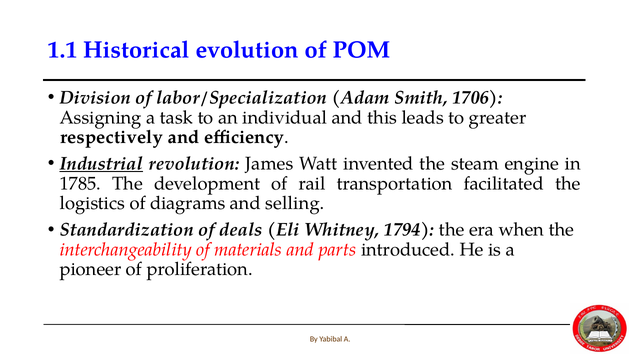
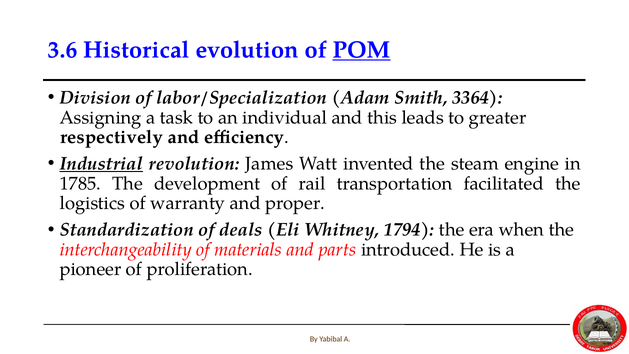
1.1: 1.1 -> 3.6
POM underline: none -> present
1706: 1706 -> 3364
diagrams: diagrams -> warranty
selling: selling -> proper
